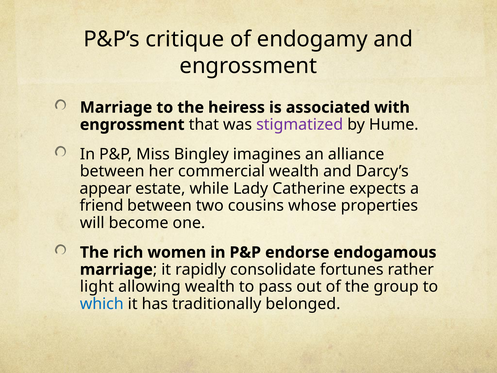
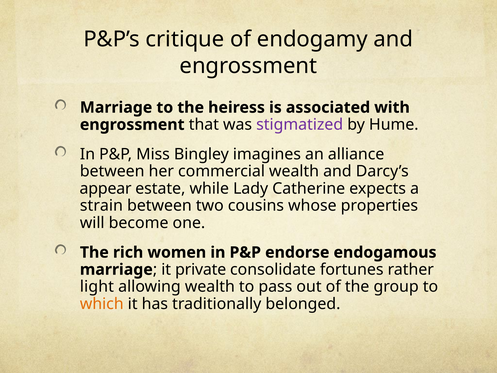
friend: friend -> strain
rapidly: rapidly -> private
which colour: blue -> orange
